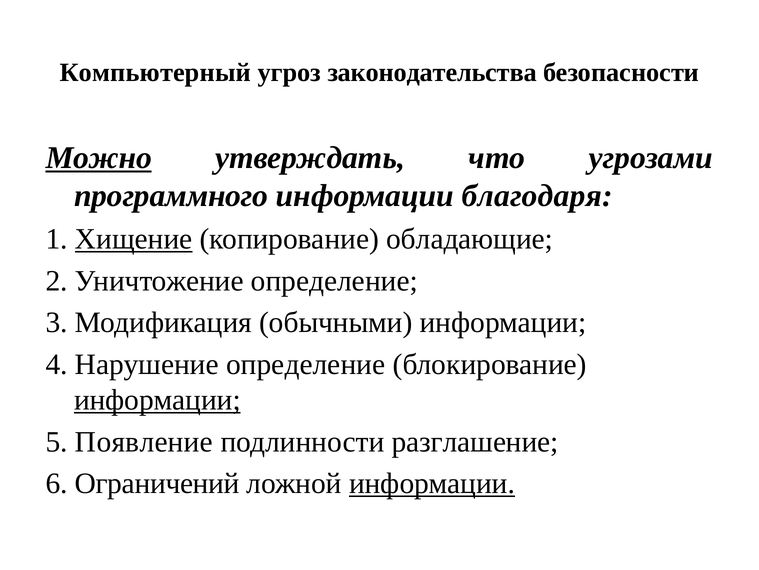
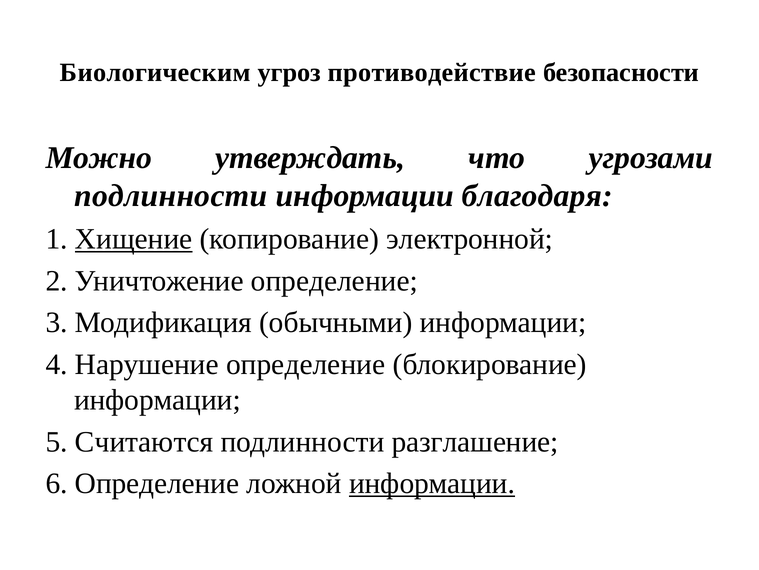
Компьютерный: Компьютерный -> Биологическим
законодательства: законодательства -> противодействие
Можно underline: present -> none
программного at (171, 196): программного -> подлинности
обладающие: обладающие -> электронной
информации at (157, 399) underline: present -> none
Появление: Появление -> Считаются
6 Ограничений: Ограничений -> Определение
